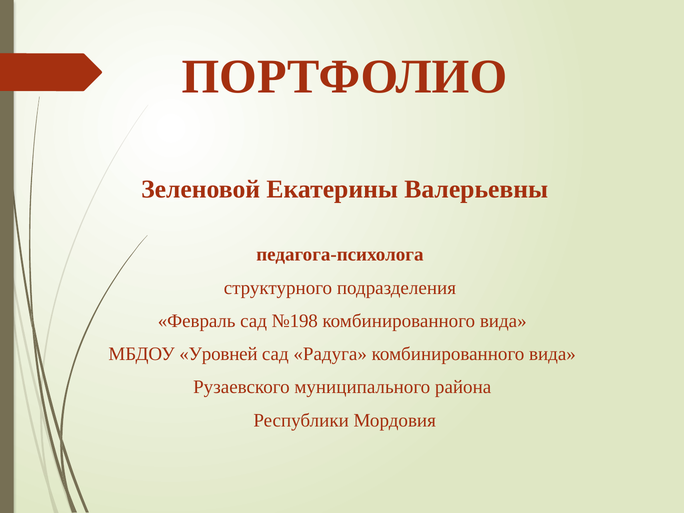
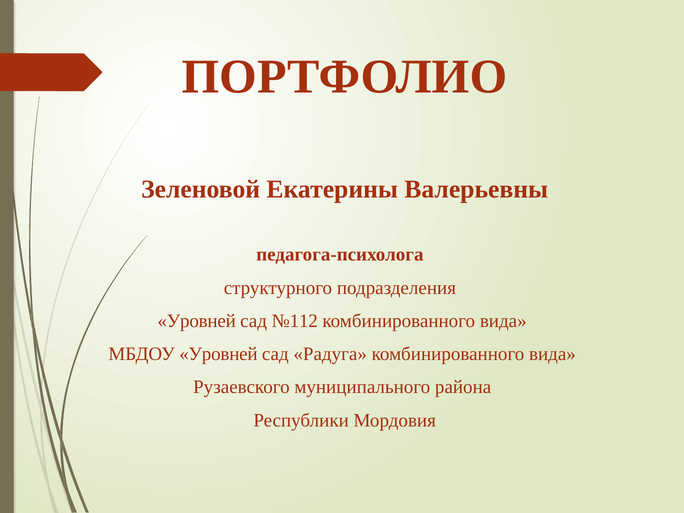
Февраль at (197, 321): Февраль -> Уровней
№198: №198 -> №112
